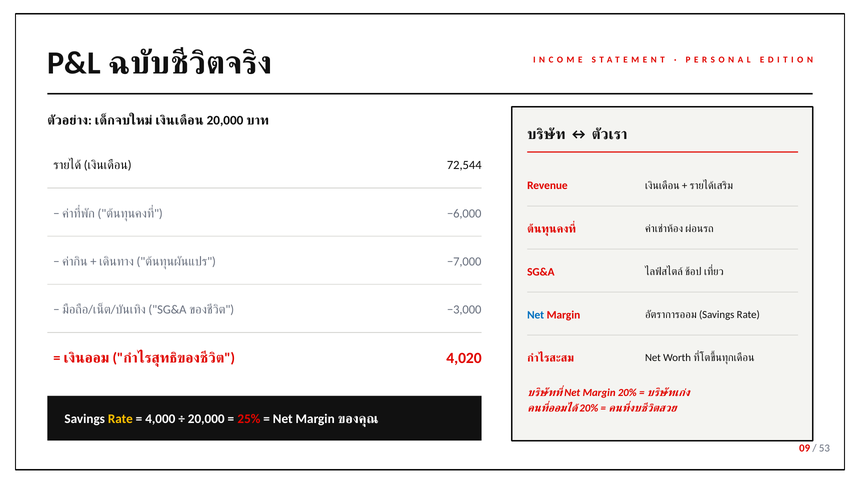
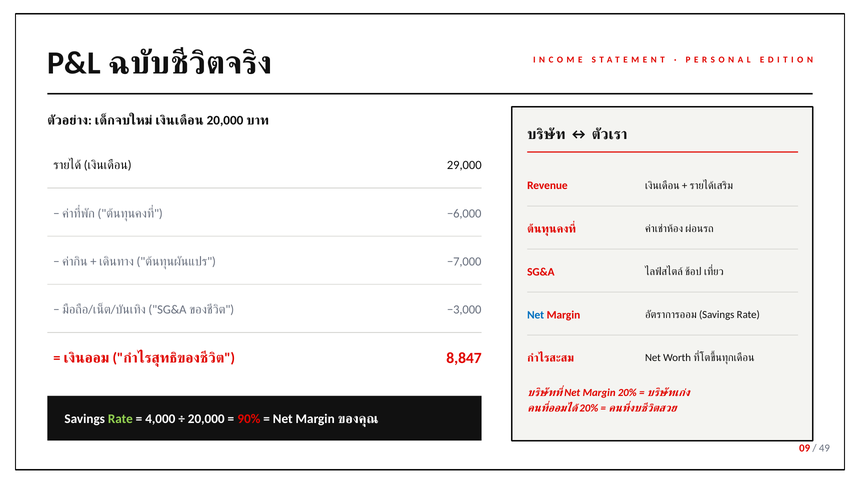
72,544: 72,544 -> 29,000
4,020: 4,020 -> 8,847
Rate at (120, 419) colour: yellow -> light green
25%: 25% -> 90%
53: 53 -> 49
